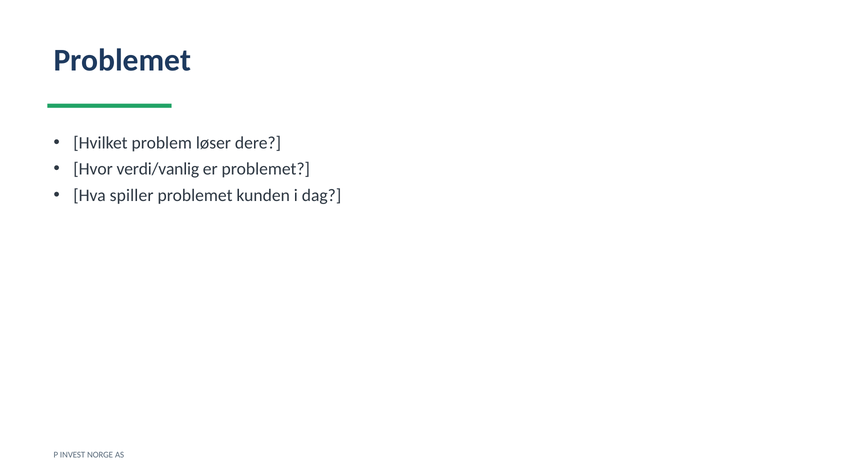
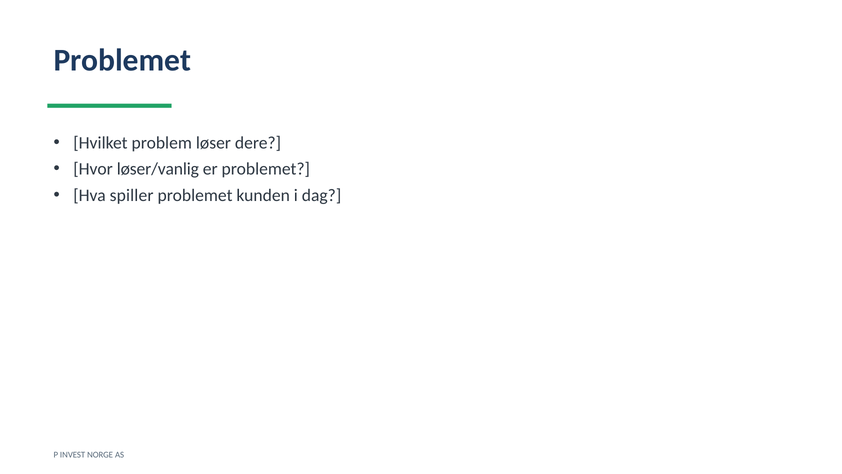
verdi/vanlig: verdi/vanlig -> løser/vanlig
